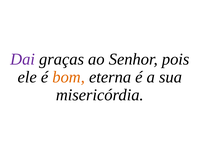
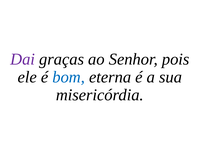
bom colour: orange -> blue
